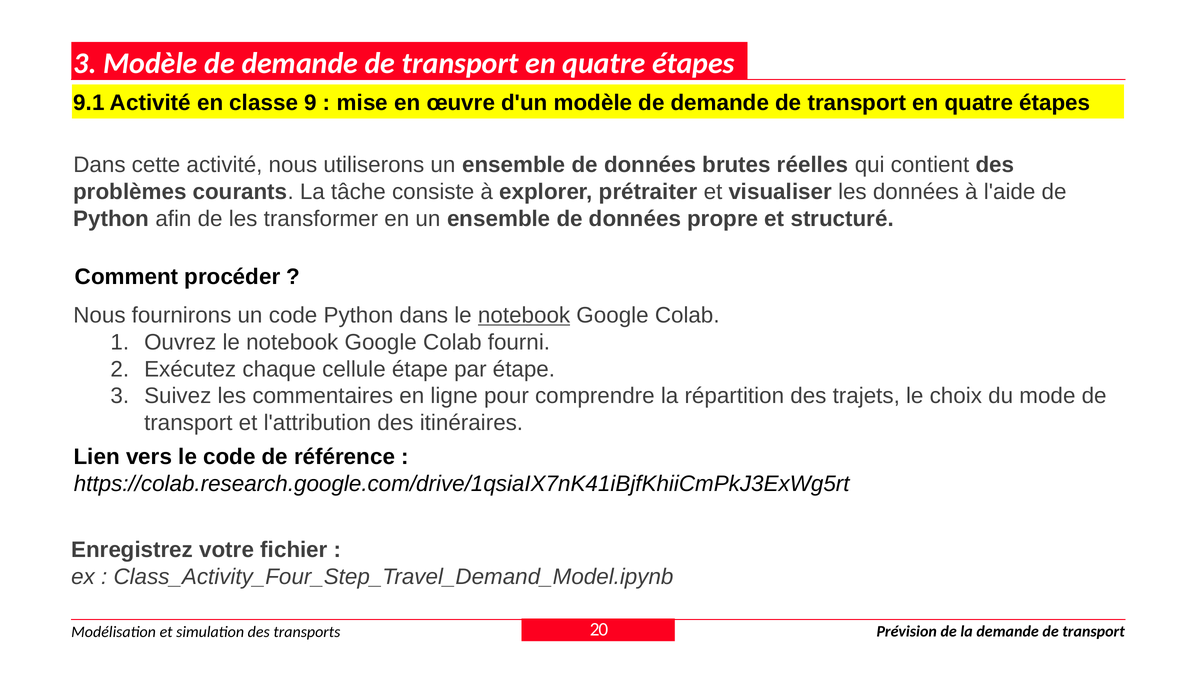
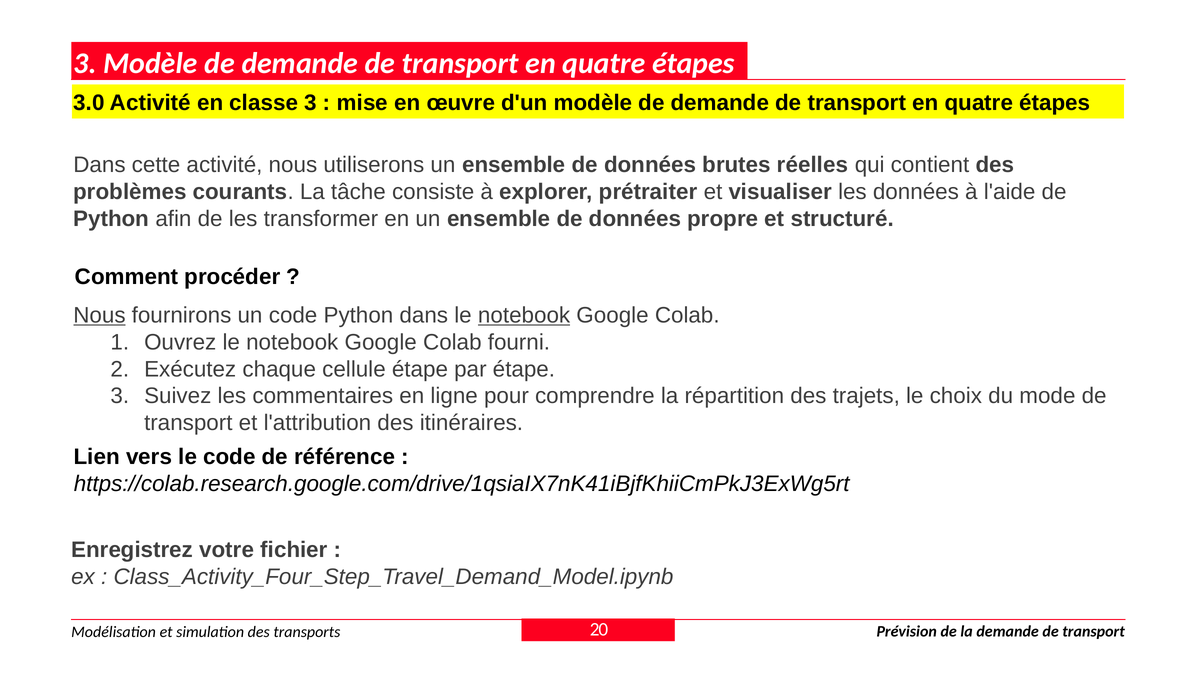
9.1: 9.1 -> 3.0
classe 9: 9 -> 3
Nous at (99, 315) underline: none -> present
